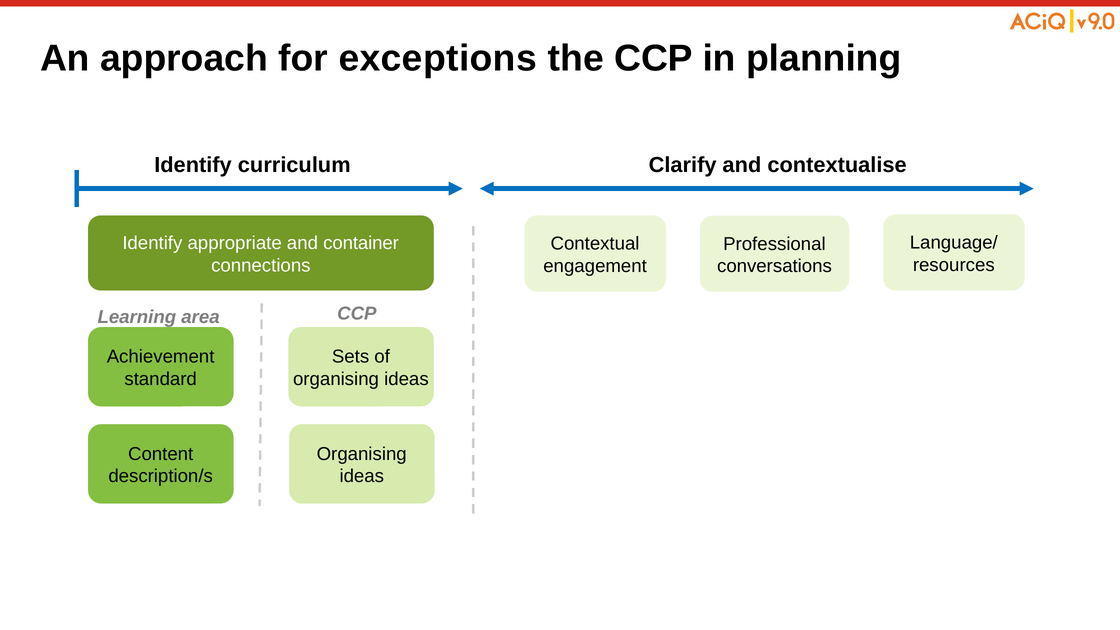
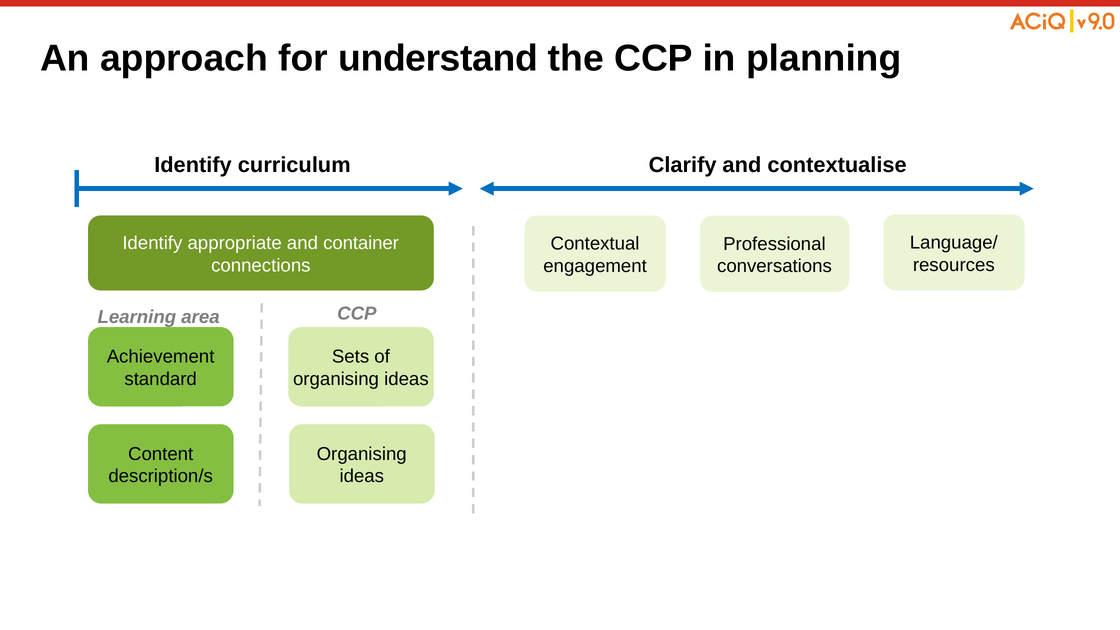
exceptions: exceptions -> understand
